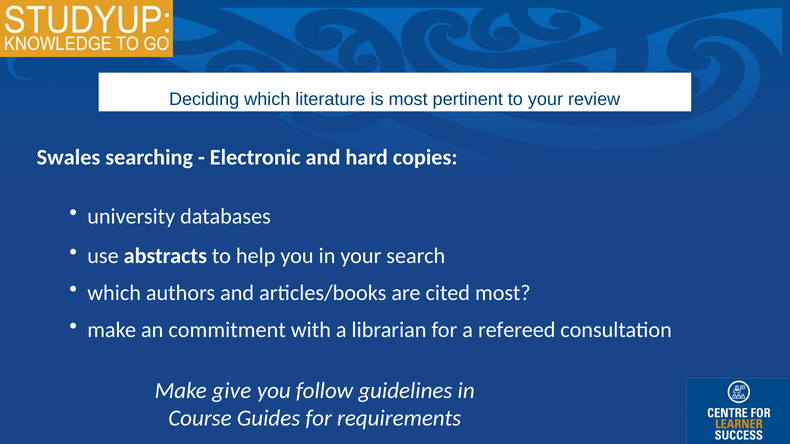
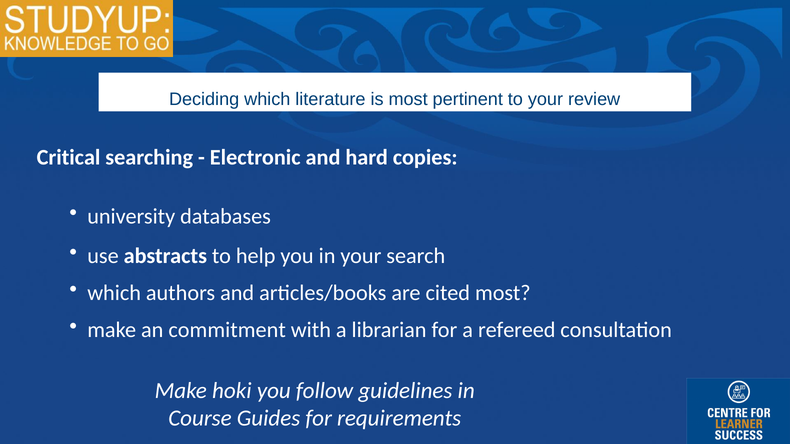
Swales: Swales -> Critical
give: give -> hoki
